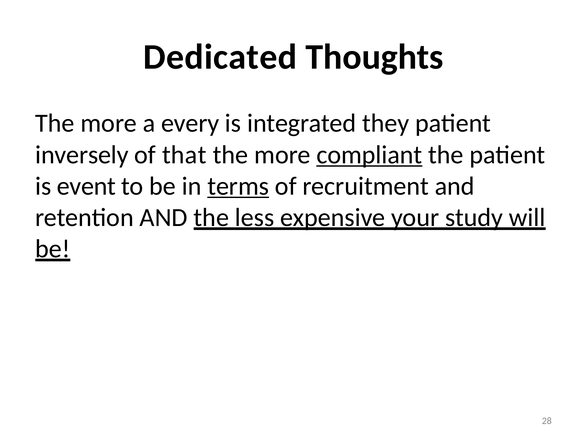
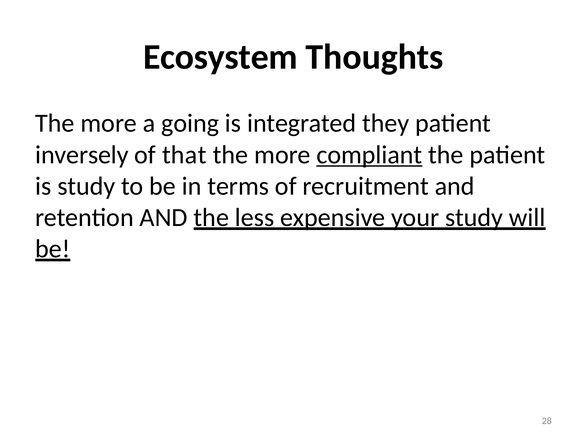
Dedicated: Dedicated -> Ecosystem
every: every -> going
is event: event -> study
terms underline: present -> none
